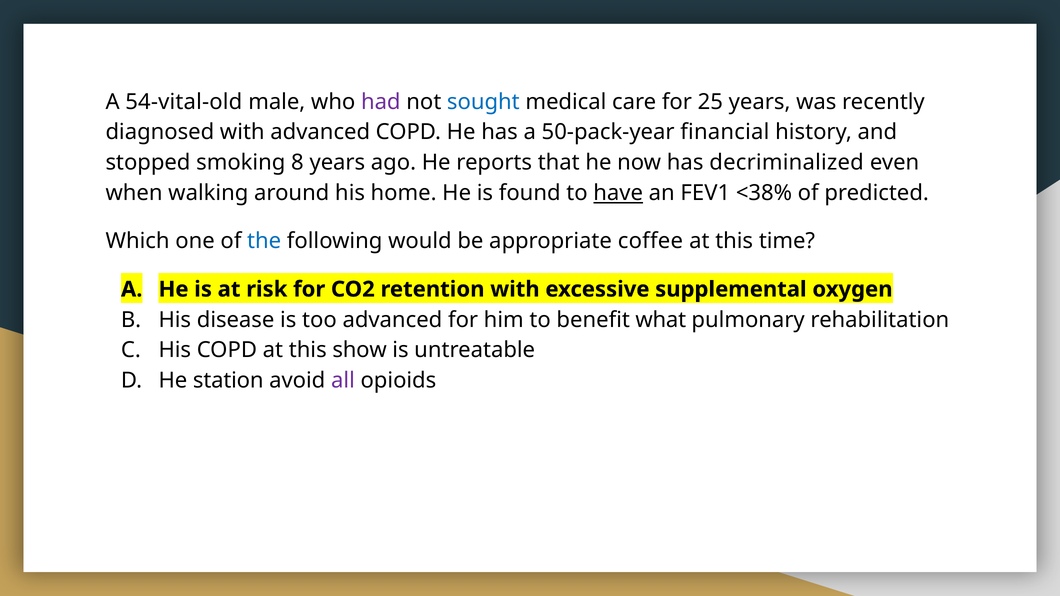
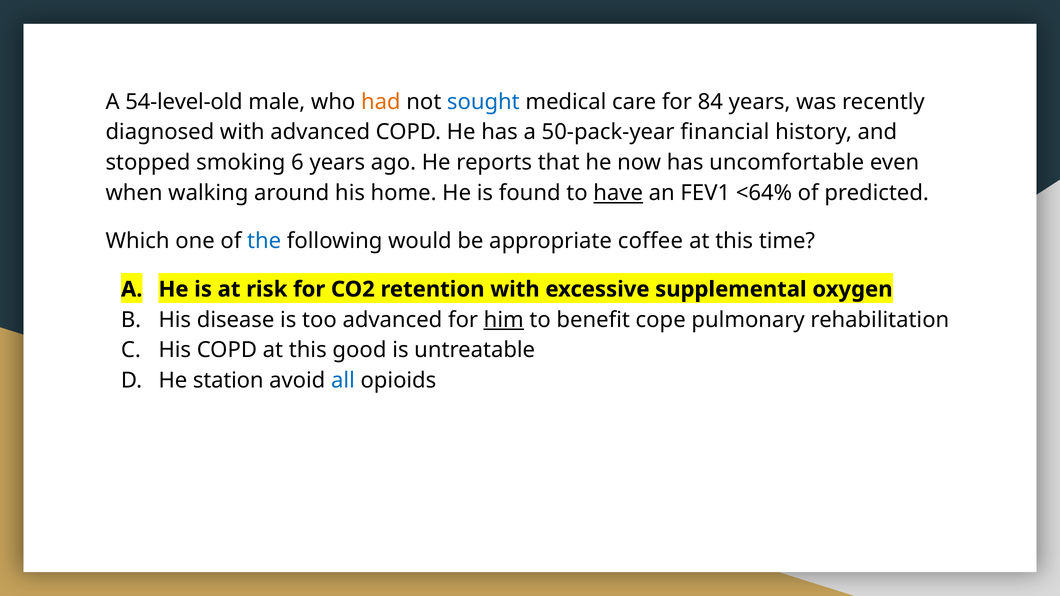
54-vital-old: 54-vital-old -> 54-level-old
had colour: purple -> orange
25: 25 -> 84
8: 8 -> 6
decriminalized: decriminalized -> uncomfortable
<38%: <38% -> <64%
him underline: none -> present
what: what -> cope
show: show -> good
all colour: purple -> blue
